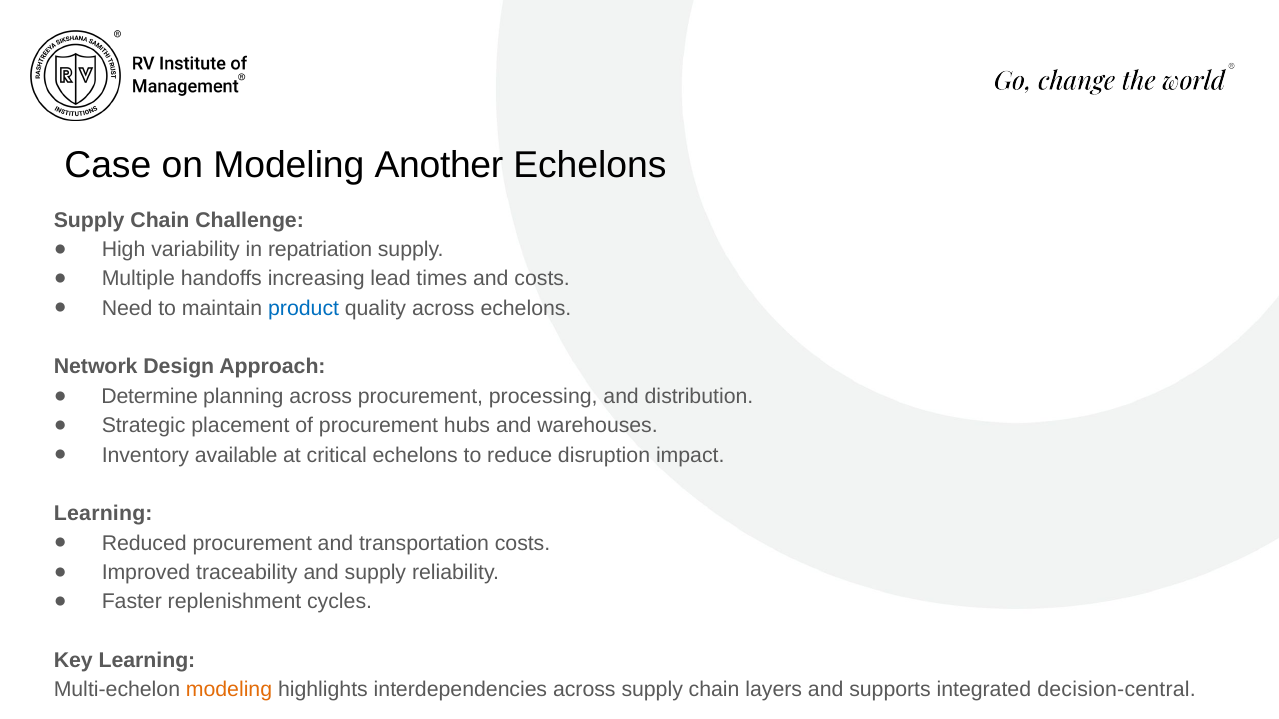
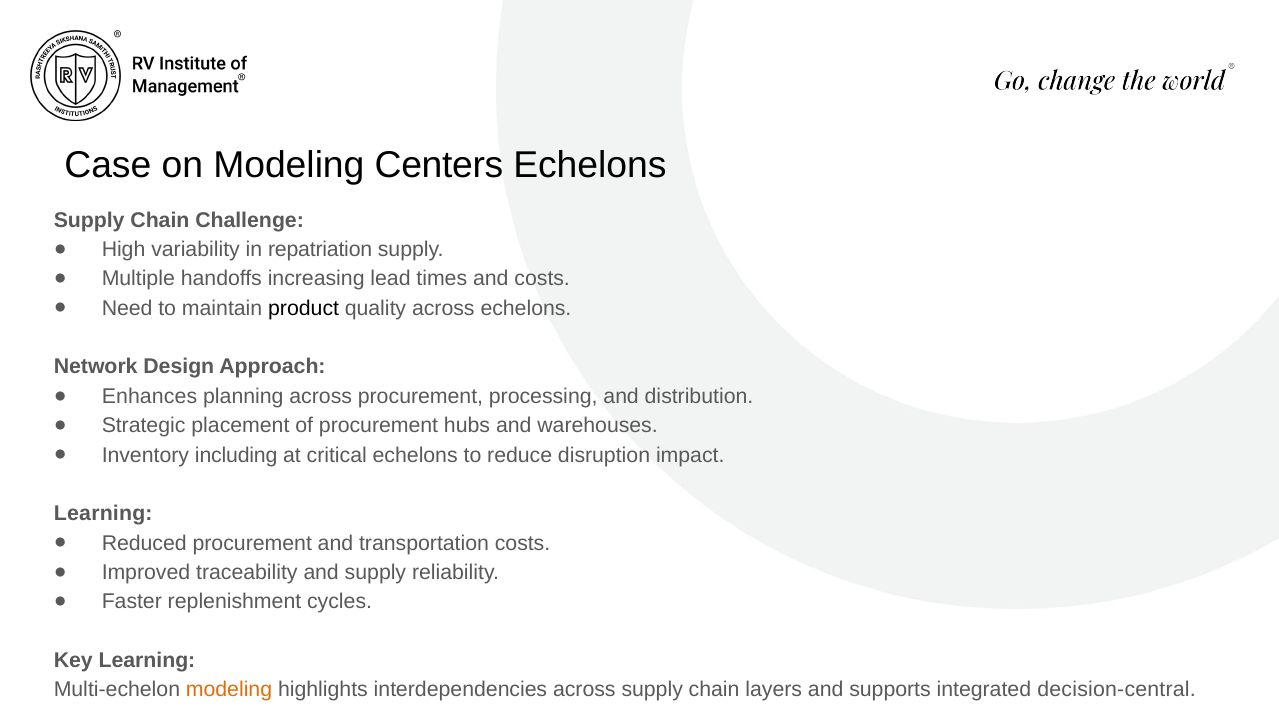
Another: Another -> Centers
product colour: blue -> black
Determine: Determine -> Enhances
available: available -> including
